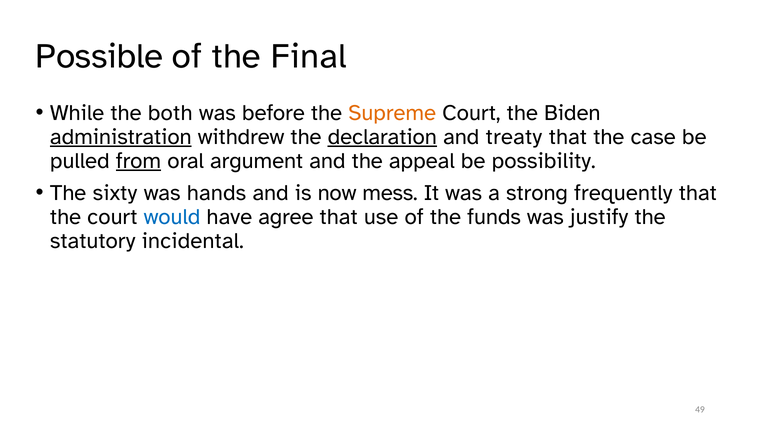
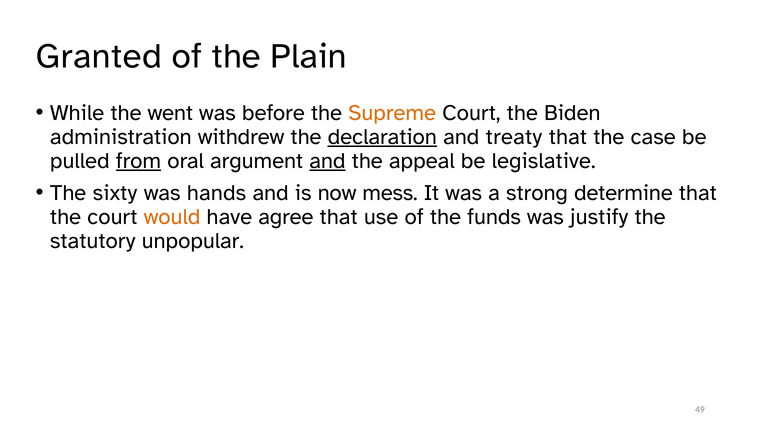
Possible: Possible -> Granted
Final: Final -> Plain
both: both -> went
administration underline: present -> none
and at (327, 161) underline: none -> present
possibility: possibility -> legislative
frequently: frequently -> determine
would colour: blue -> orange
incidental: incidental -> unpopular
